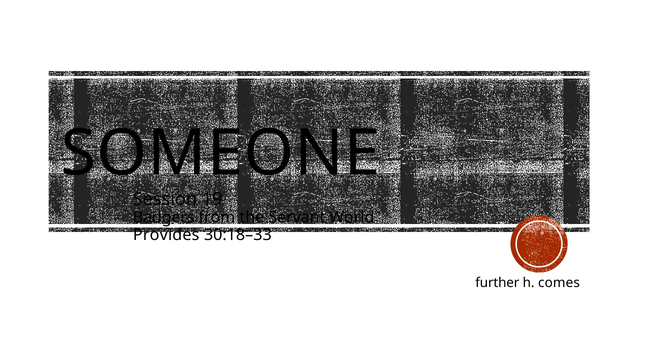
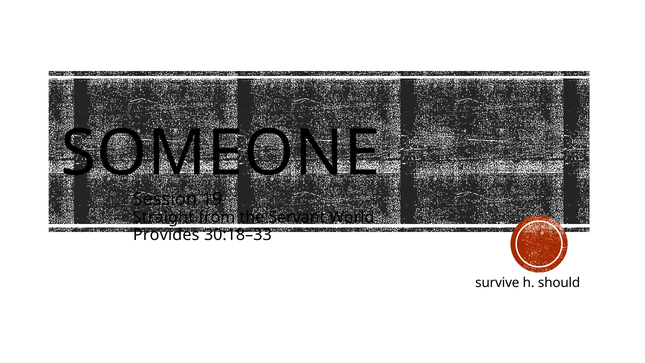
Badgers: Badgers -> Straight
further: further -> survive
comes: comes -> should
